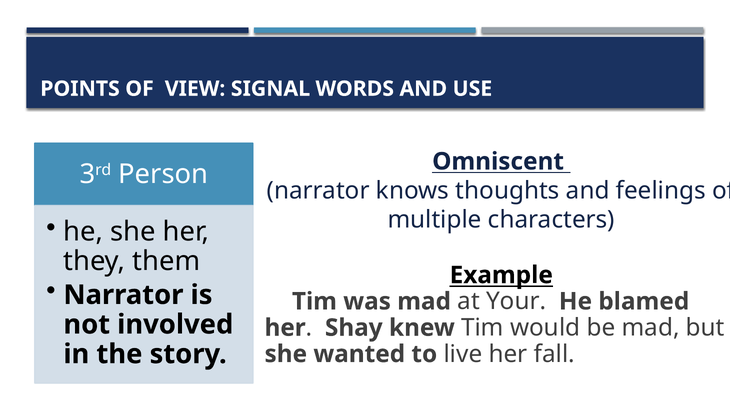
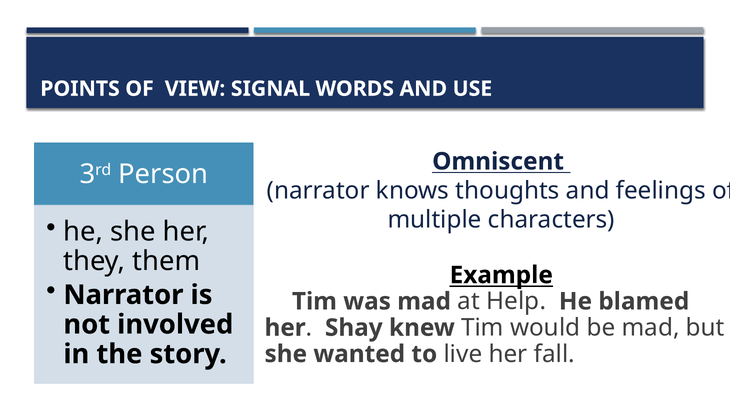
Your: Your -> Help
